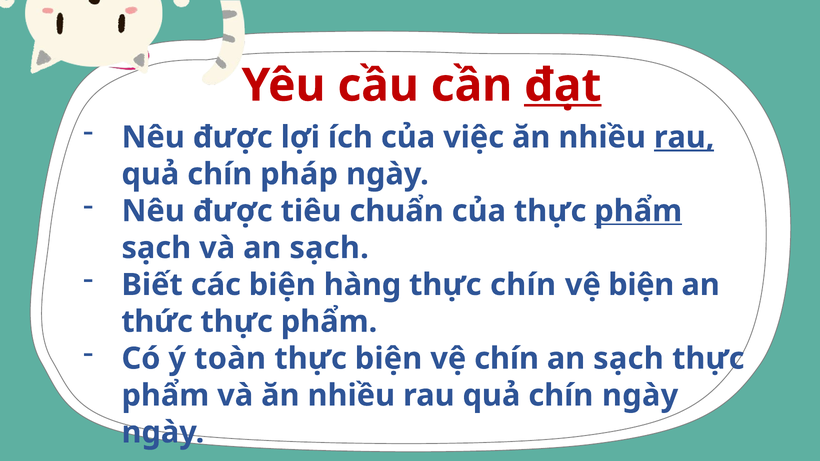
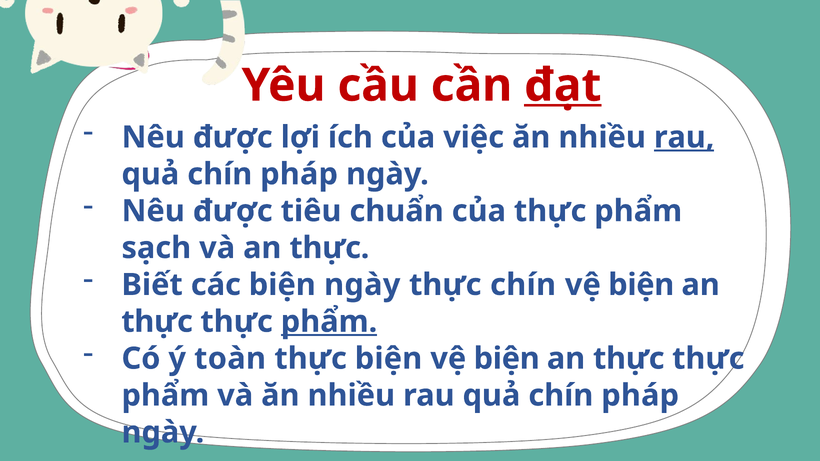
phẩm at (638, 211) underline: present -> none
và an sạch: sạch -> thực
biện hàng: hàng -> ngày
thức at (157, 322): thức -> thực
phẩm at (329, 322) underline: none -> present
chín at (507, 359): chín -> biện
sạch at (628, 359): sạch -> thực
ngày at (640, 396): ngày -> pháp
